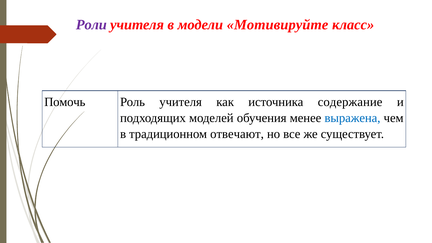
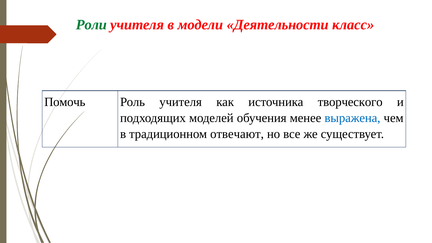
Роли colour: purple -> green
Мотивируйте: Мотивируйте -> Деятельности
содержание: содержание -> творческого
